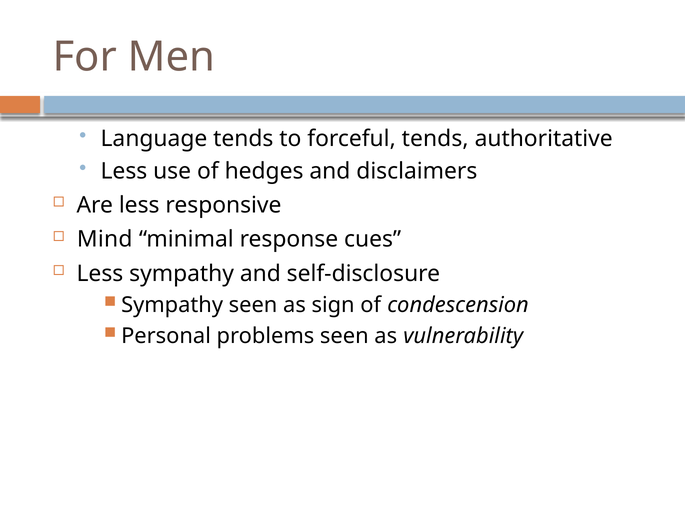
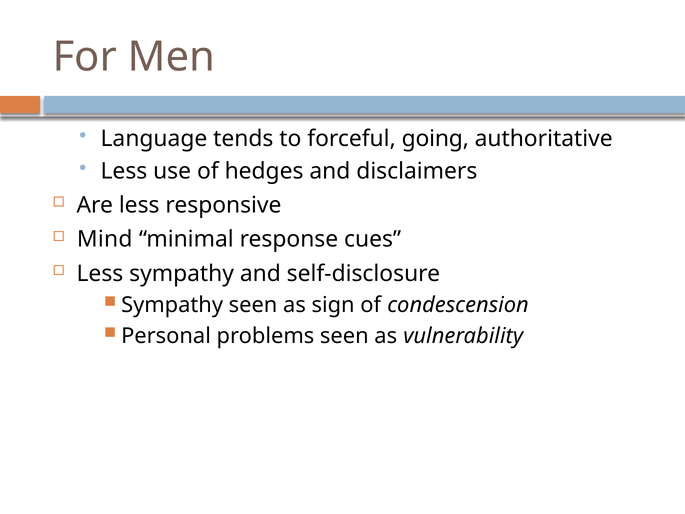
forceful tends: tends -> going
